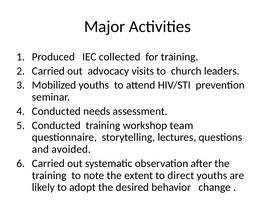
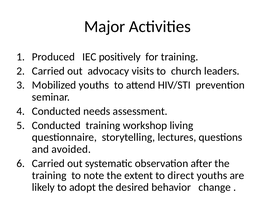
collected: collected -> positively
team: team -> living
